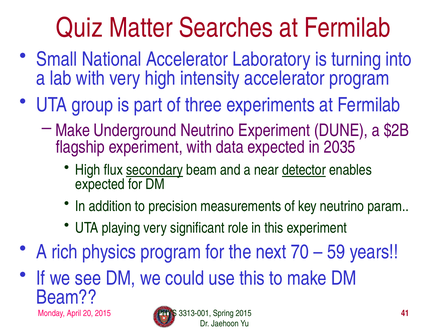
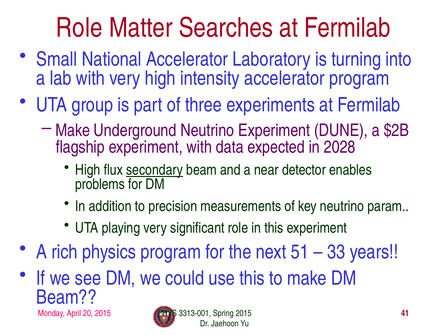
Quiz at (79, 28): Quiz -> Role
2035: 2035 -> 2028
detector underline: present -> none
expected at (100, 185): expected -> problems
70: 70 -> 51
59: 59 -> 33
